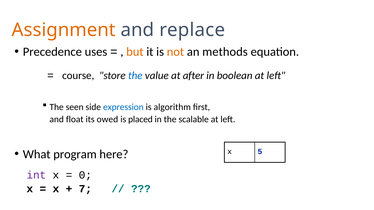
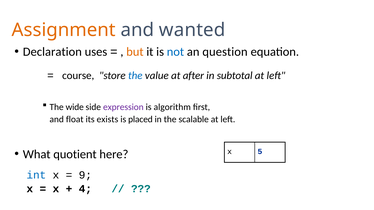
replace: replace -> wanted
Precedence: Precedence -> Declaration
not colour: orange -> blue
methods: methods -> question
boolean: boolean -> subtotal
seen: seen -> wide
expression colour: blue -> purple
owed: owed -> exists
program: program -> quotient
int colour: purple -> blue
0: 0 -> 9
7: 7 -> 4
